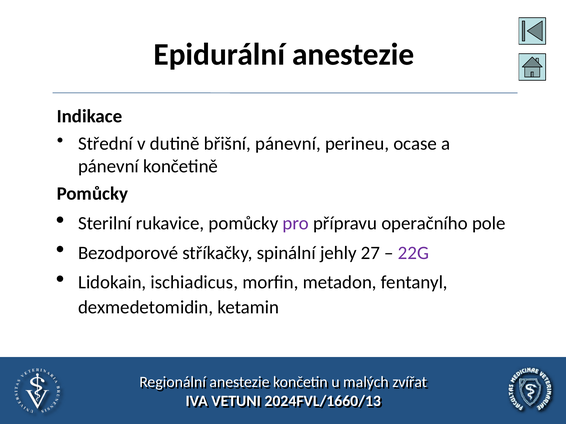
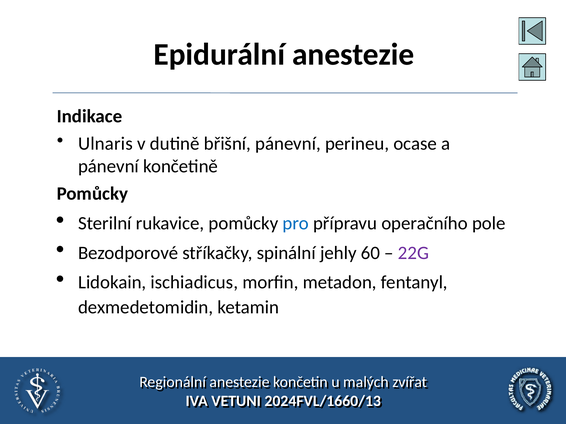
Střední: Střední -> Ulnaris
pro colour: purple -> blue
27: 27 -> 60
